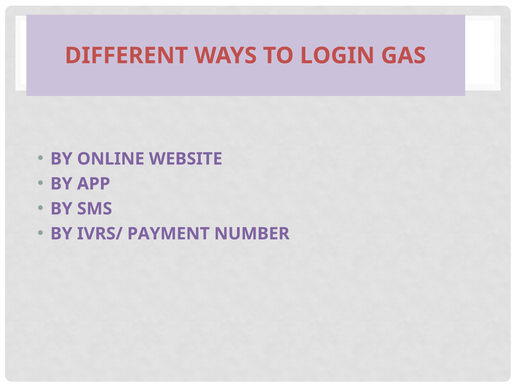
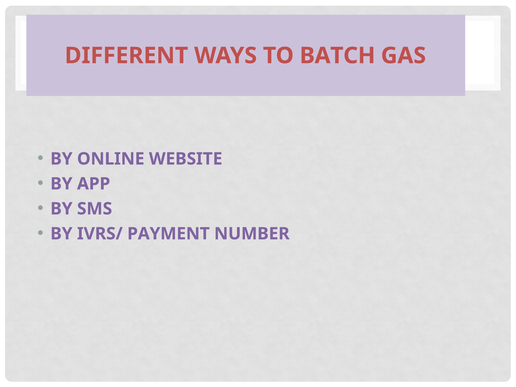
LOGIN: LOGIN -> BATCH
